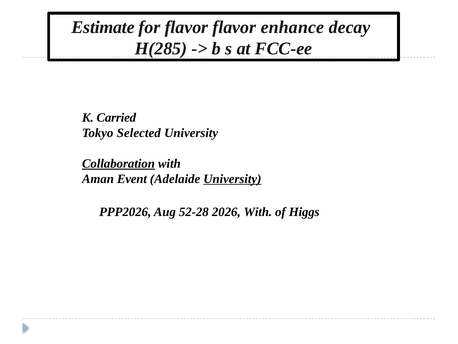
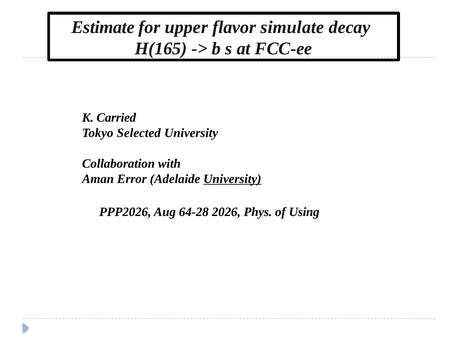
for flavor: flavor -> upper
enhance: enhance -> simulate
H(285: H(285 -> H(165
Collaboration underline: present -> none
Event: Event -> Error
52-28: 52-28 -> 64-28
2026 With: With -> Phys
Higgs: Higgs -> Using
